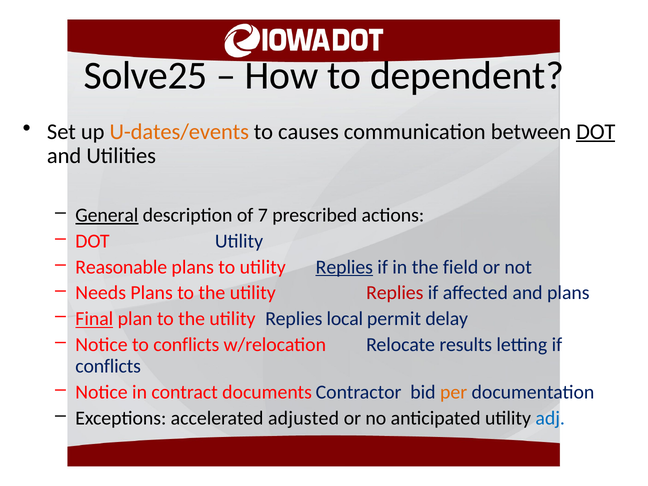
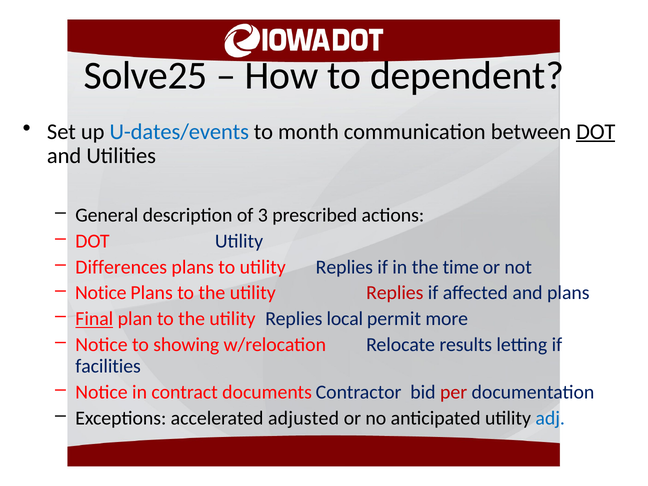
U-dates/events colour: orange -> blue
causes: causes -> month
General underline: present -> none
7: 7 -> 3
Reasonable: Reasonable -> Differences
Replies at (344, 267) underline: present -> none
field: field -> time
Needs at (101, 293): Needs -> Notice
delay: delay -> more
to conflicts: conflicts -> showing
conflicts at (108, 366): conflicts -> facilities
per colour: orange -> red
